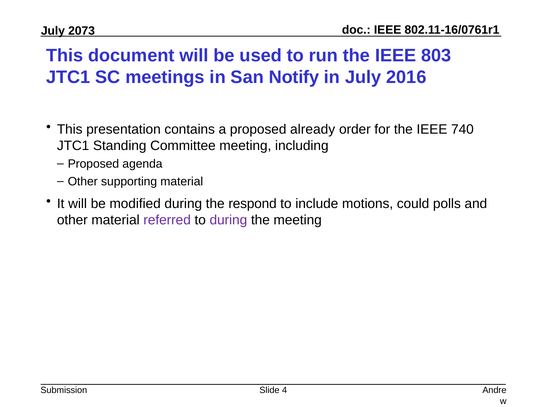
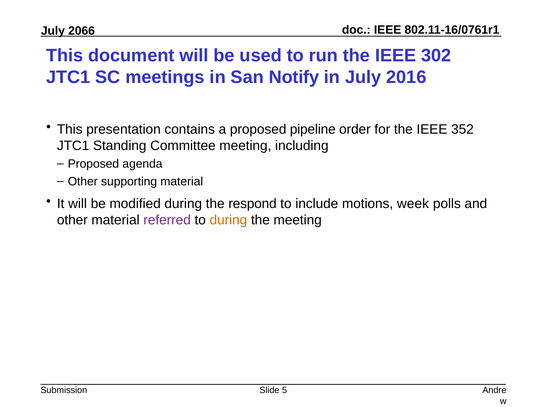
2073: 2073 -> 2066
803: 803 -> 302
already: already -> pipeline
740: 740 -> 352
could: could -> week
during at (228, 220) colour: purple -> orange
4: 4 -> 5
